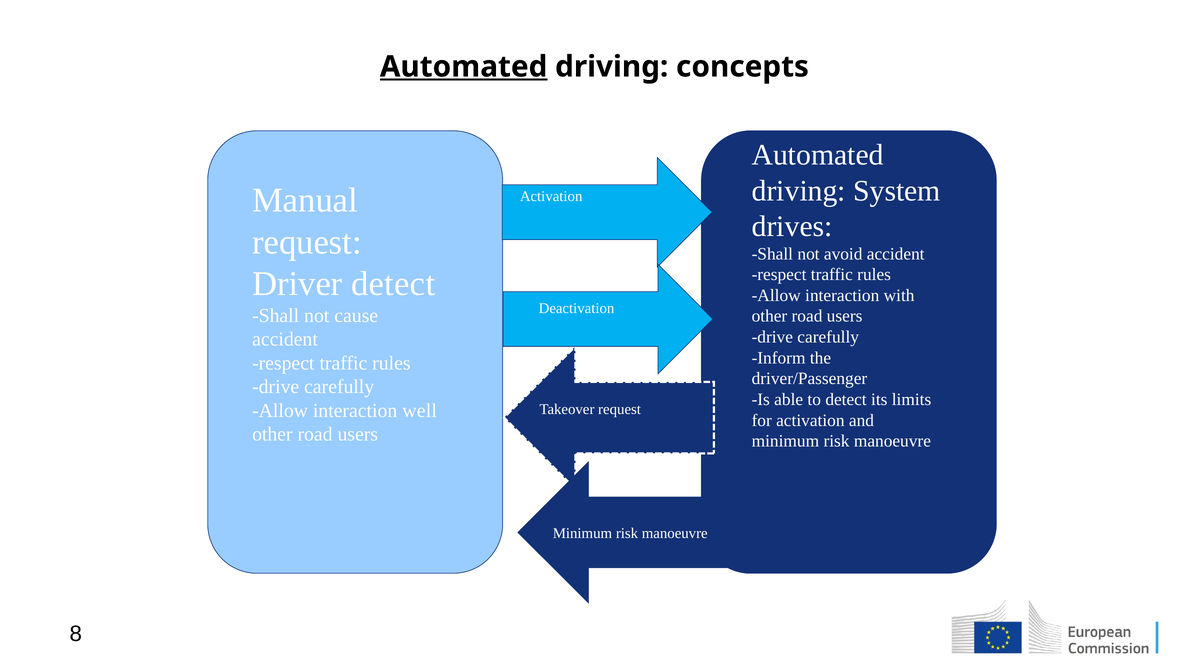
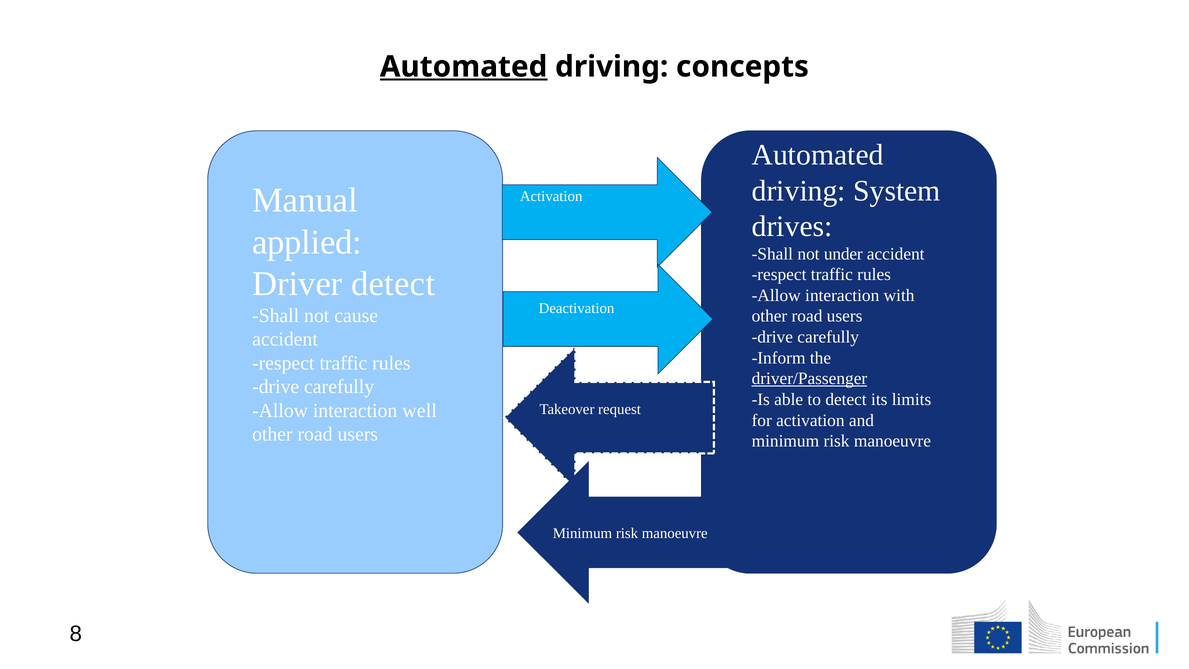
request at (307, 242): request -> applied
avoid: avoid -> under
driver/Passenger underline: none -> present
